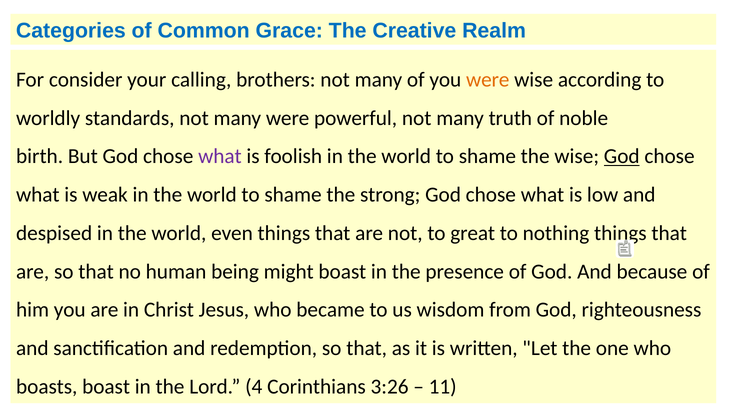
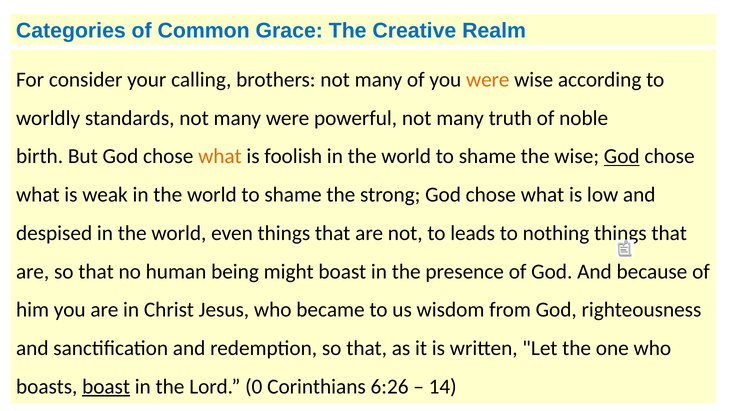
what at (220, 156) colour: purple -> orange
great: great -> leads
boast at (106, 386) underline: none -> present
4: 4 -> 0
3:26: 3:26 -> 6:26
11: 11 -> 14
